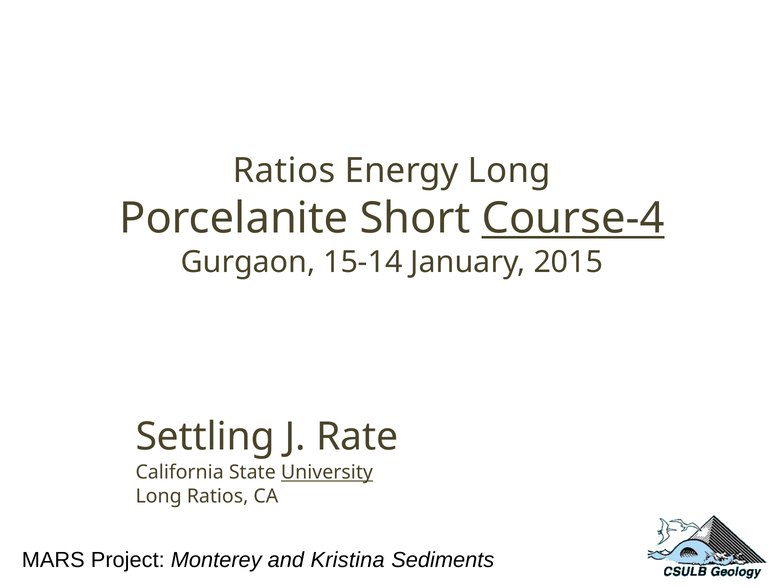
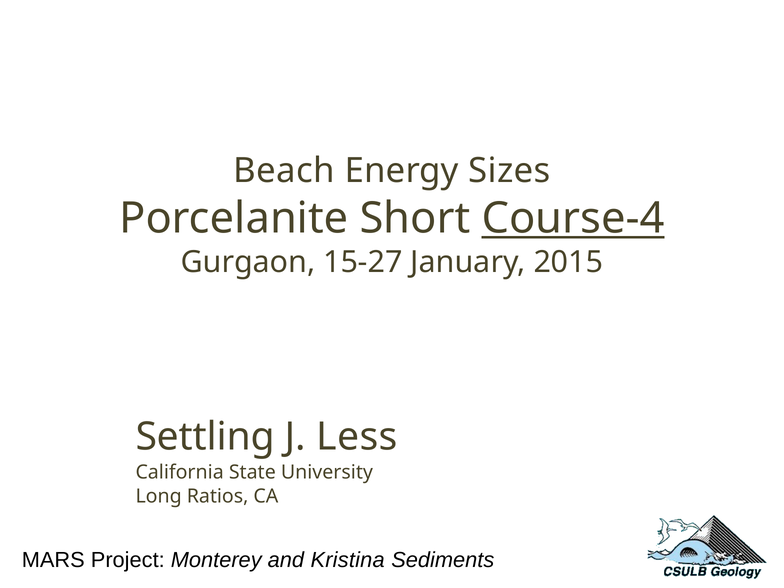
Ratios at (284, 171): Ratios -> Beach
Energy Long: Long -> Sizes
15-14: 15-14 -> 15-27
Rate: Rate -> Less
University underline: present -> none
